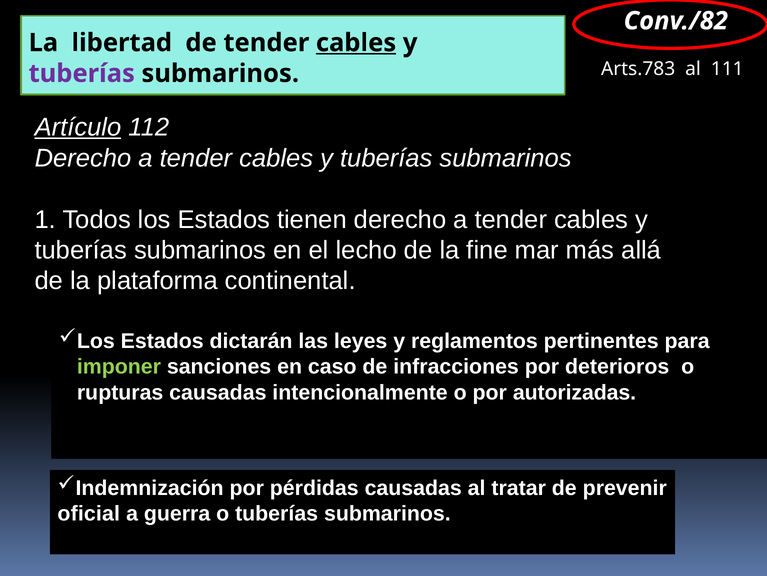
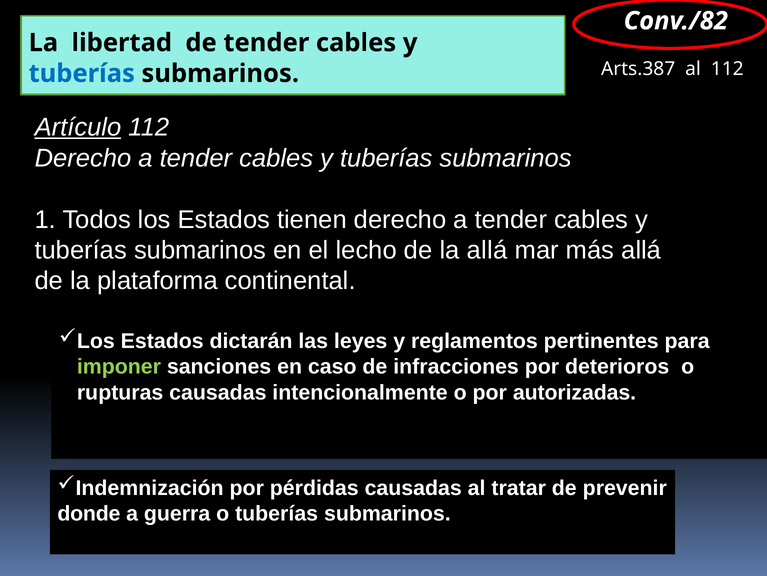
cables at (356, 43) underline: present -> none
Arts.783: Arts.783 -> Arts.387
al 111: 111 -> 112
tuberías at (82, 73) colour: purple -> blue
la fine: fine -> allá
oficial: oficial -> donde
